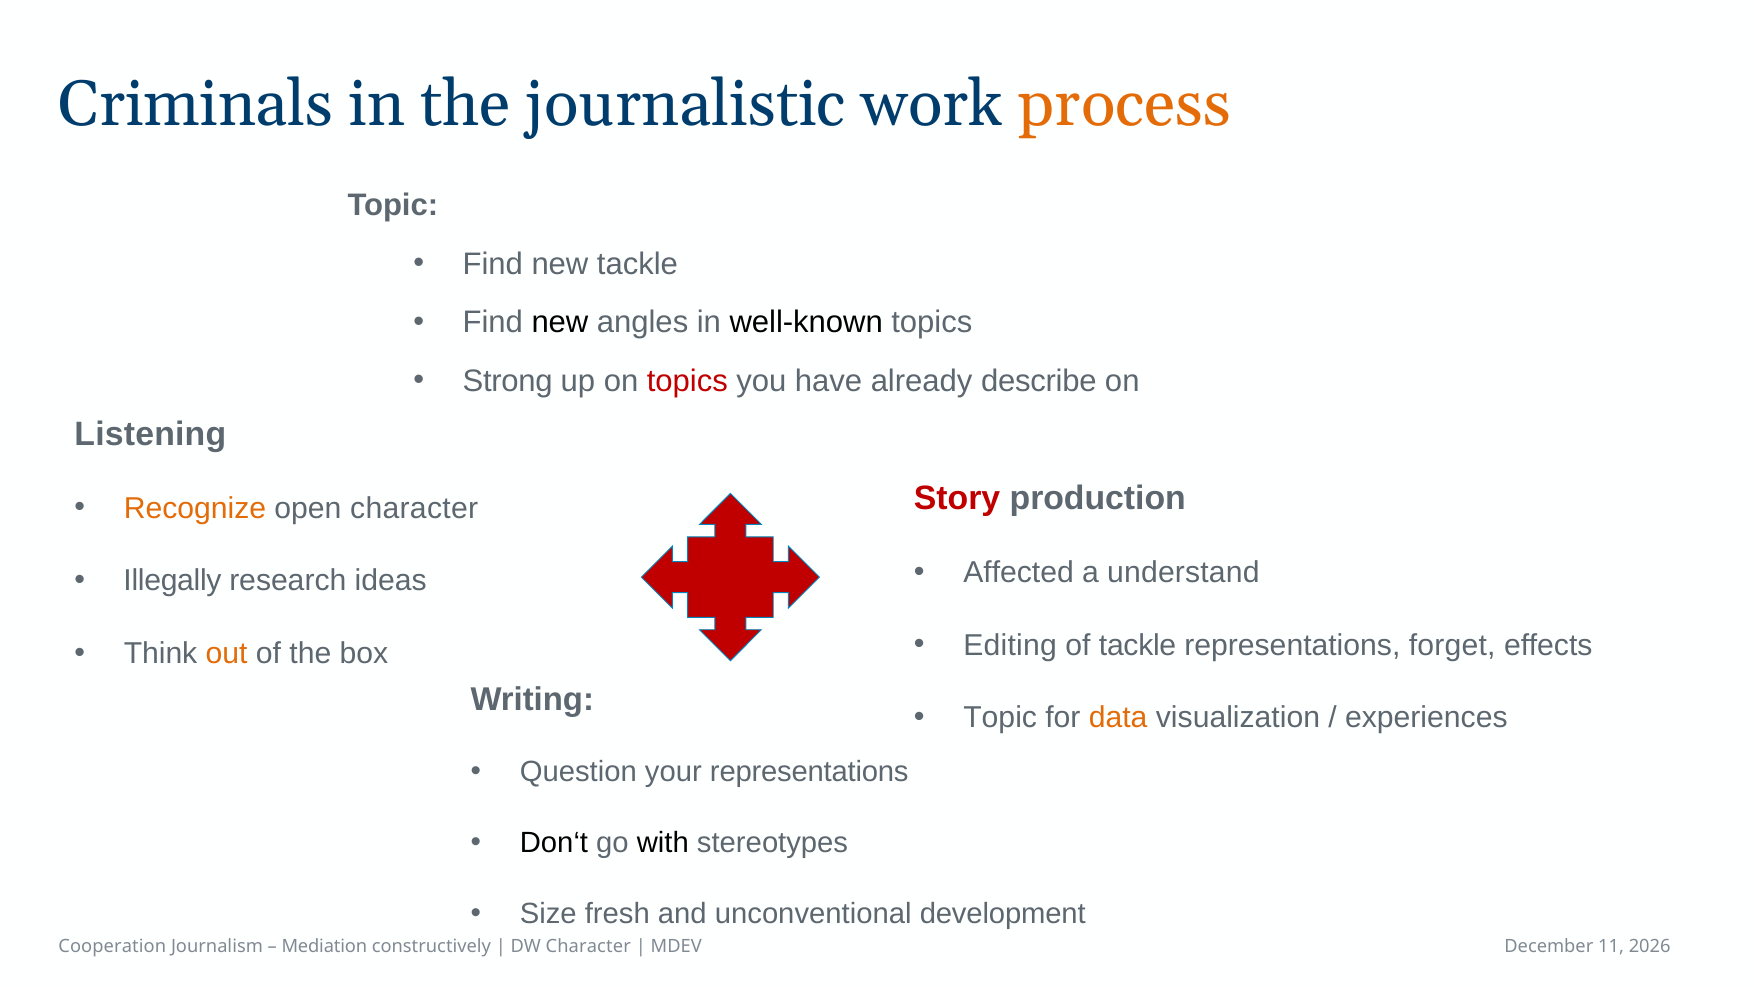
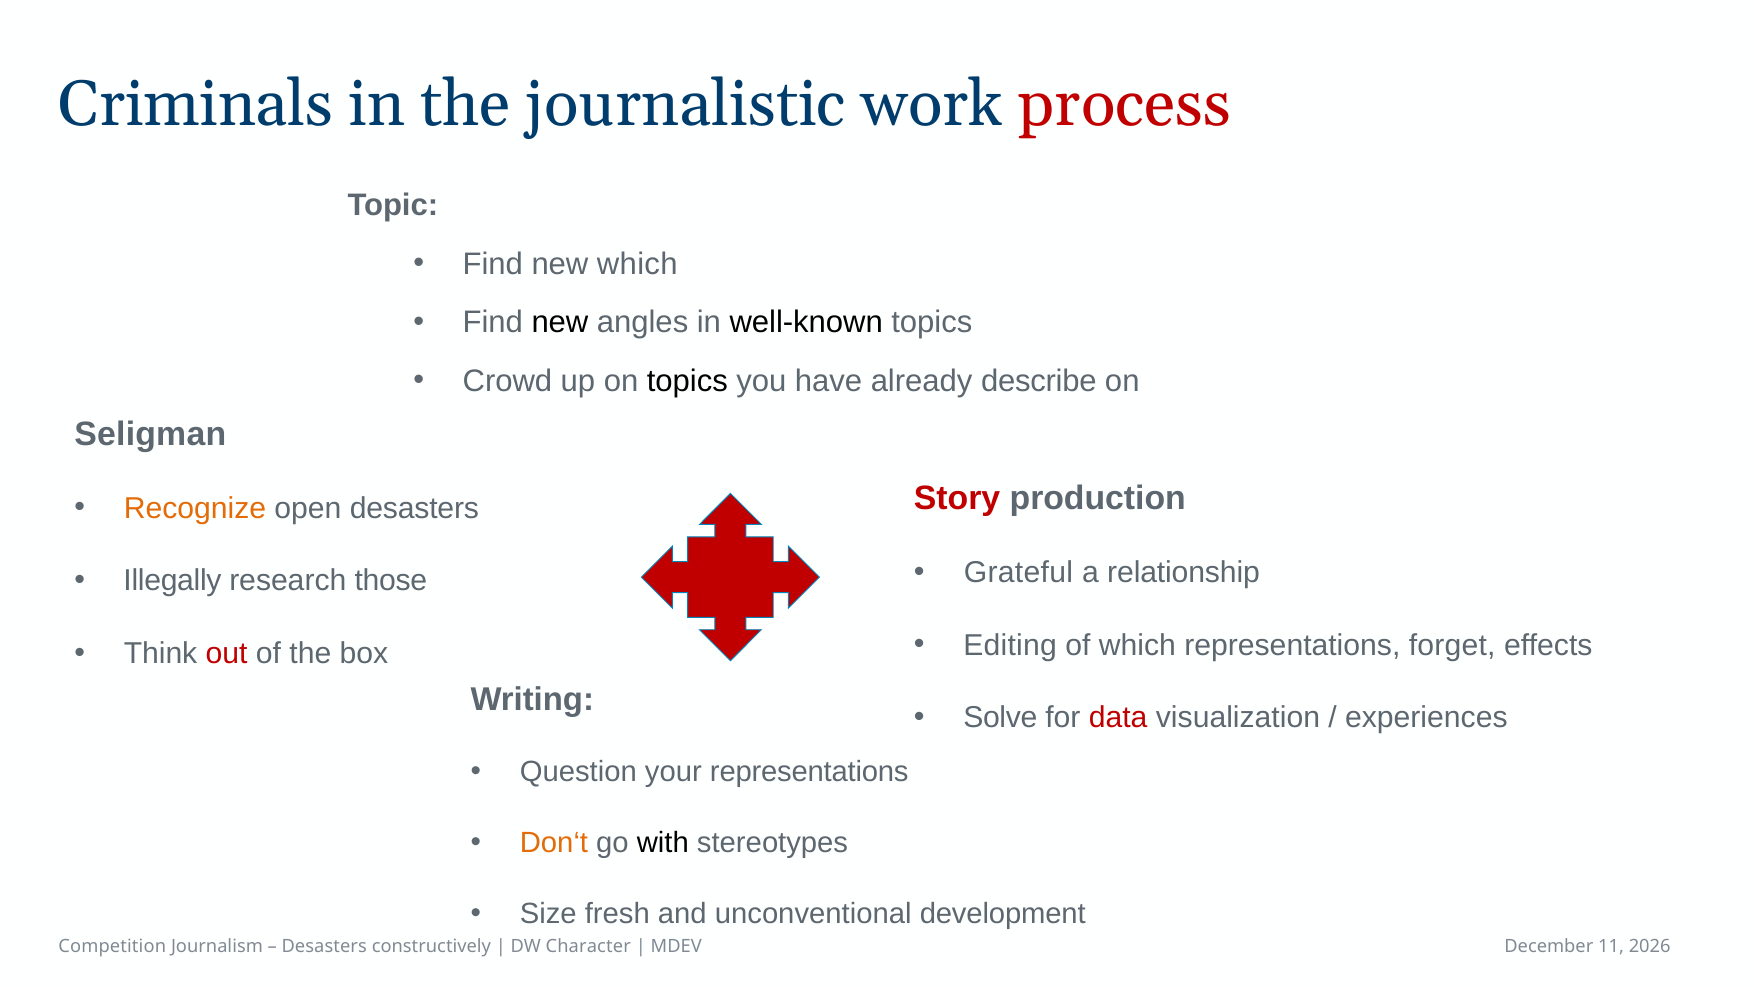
process colour: orange -> red
new tackle: tackle -> which
Strong: Strong -> Crowd
topics at (687, 381) colour: red -> black
Listening: Listening -> Seligman
open character: character -> desasters
Affected: Affected -> Grateful
understand: understand -> relationship
ideas: ideas -> those
of tackle: tackle -> which
out colour: orange -> red
Topic at (1000, 718): Topic -> Solve
data colour: orange -> red
Don‘t colour: black -> orange
Cooperation: Cooperation -> Competition
Mediation at (324, 946): Mediation -> Desasters
